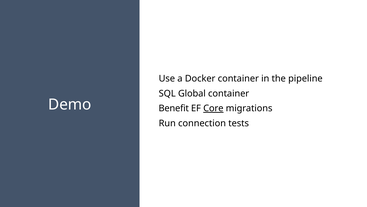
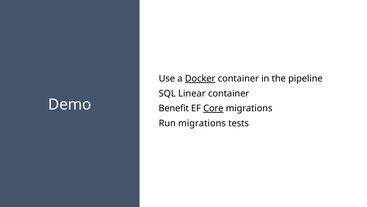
Docker underline: none -> present
Global: Global -> Linear
Run connection: connection -> migrations
